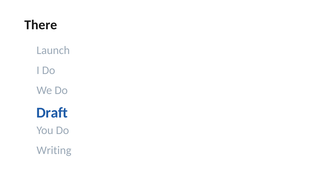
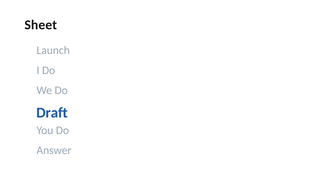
There: There -> Sheet
Writing: Writing -> Answer
